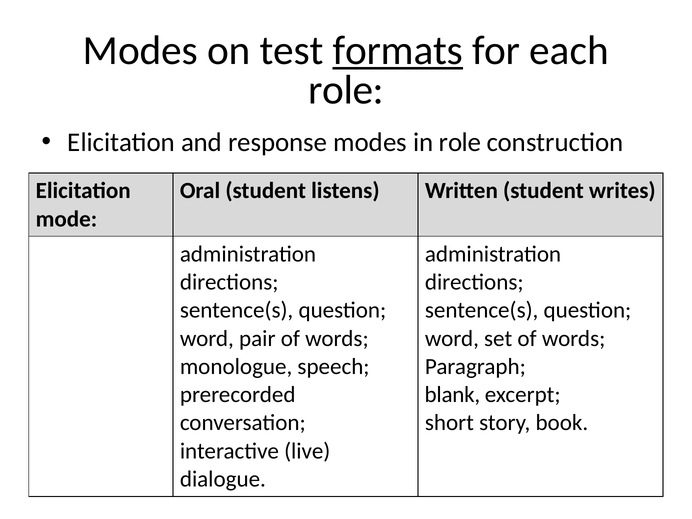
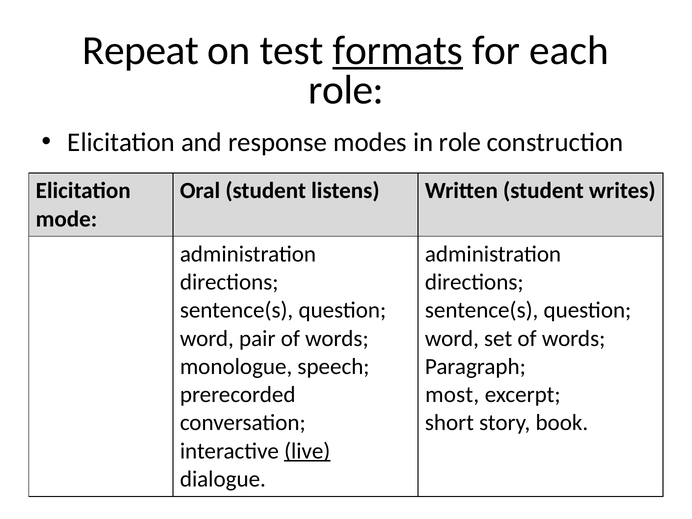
Modes at (140, 50): Modes -> Repeat
blank: blank -> most
live underline: none -> present
